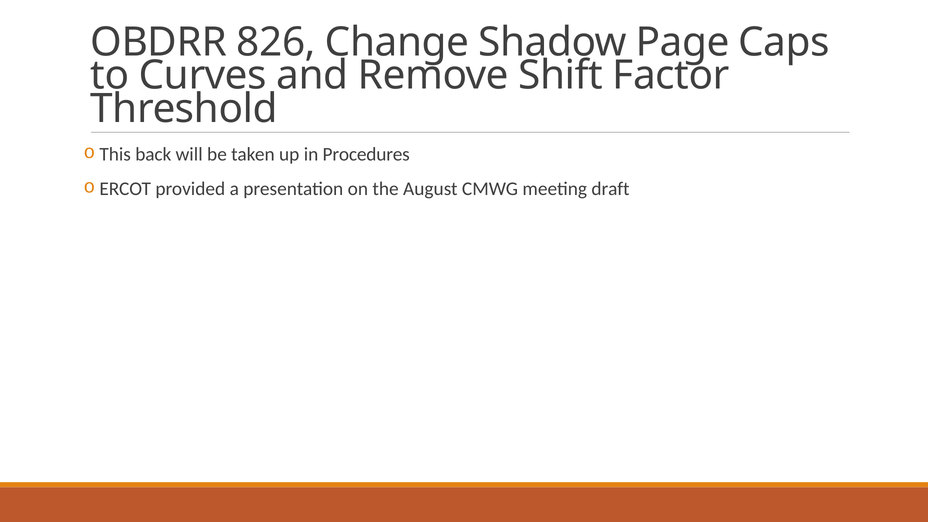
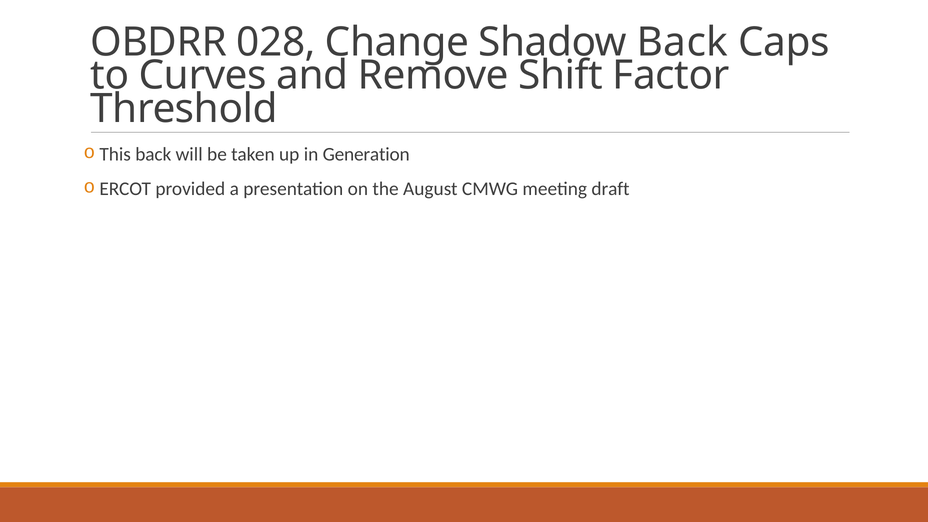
826: 826 -> 028
Shadow Page: Page -> Back
Procedures: Procedures -> Generation
